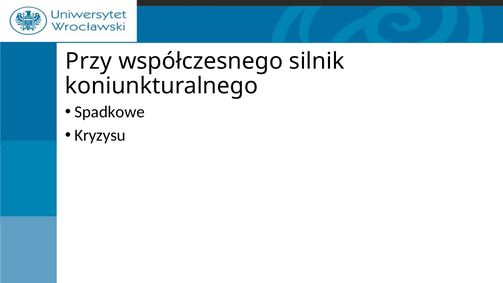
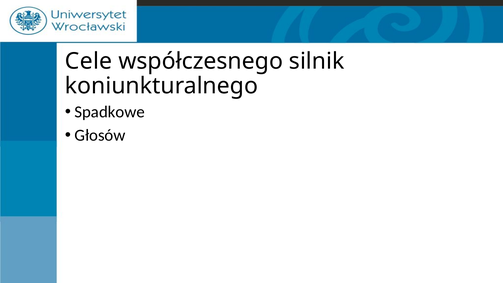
Przy: Przy -> Cele
Kryzysu: Kryzysu -> Głosów
